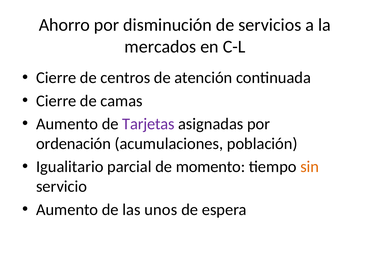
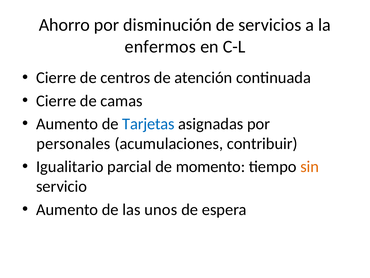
mercados: mercados -> enfermos
Tarjetas colour: purple -> blue
ordenación: ordenación -> personales
población: población -> contribuir
